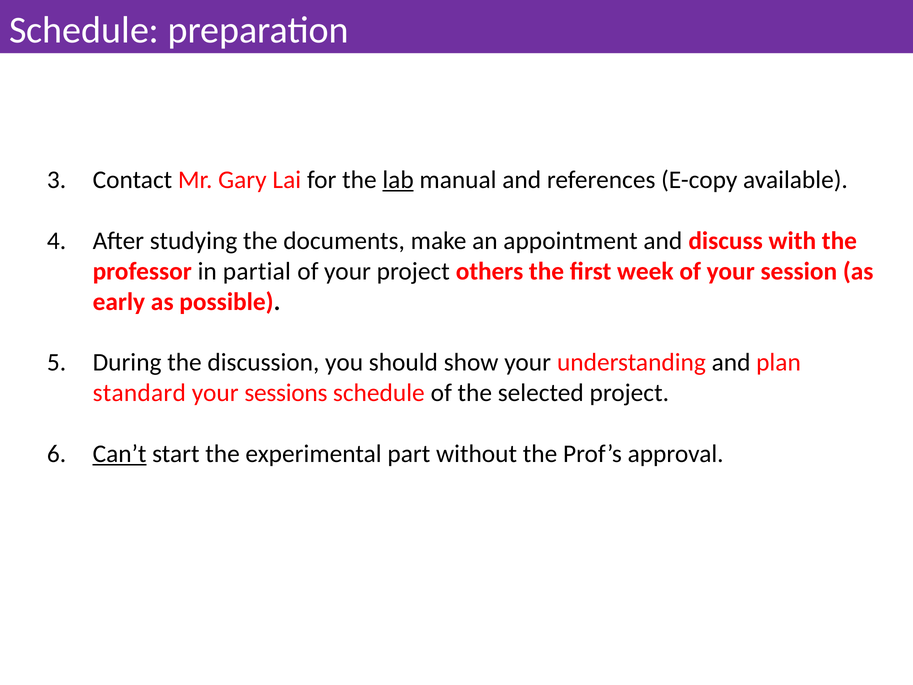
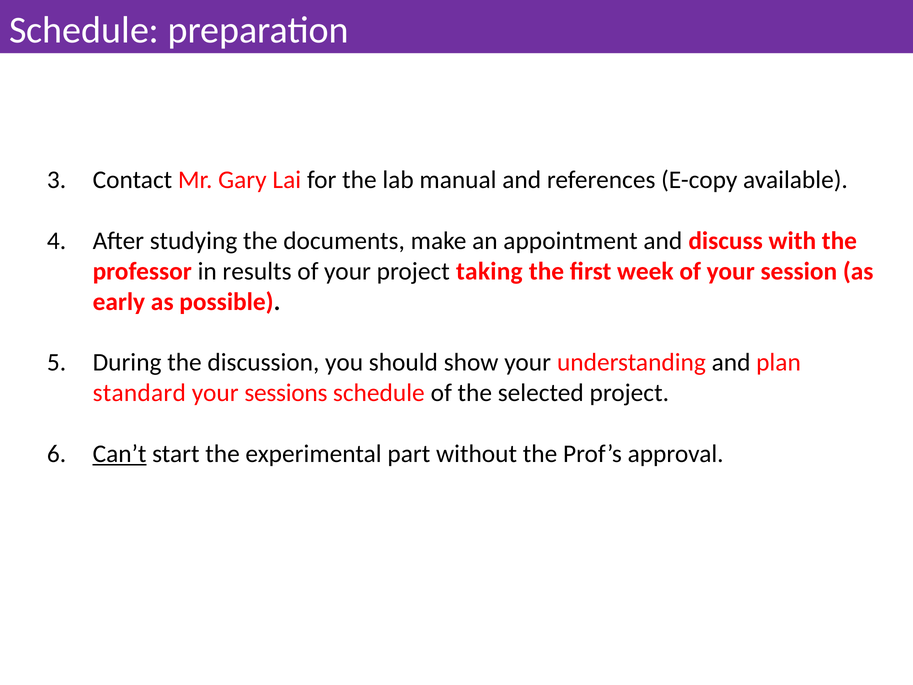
lab underline: present -> none
partial: partial -> results
others: others -> taking
